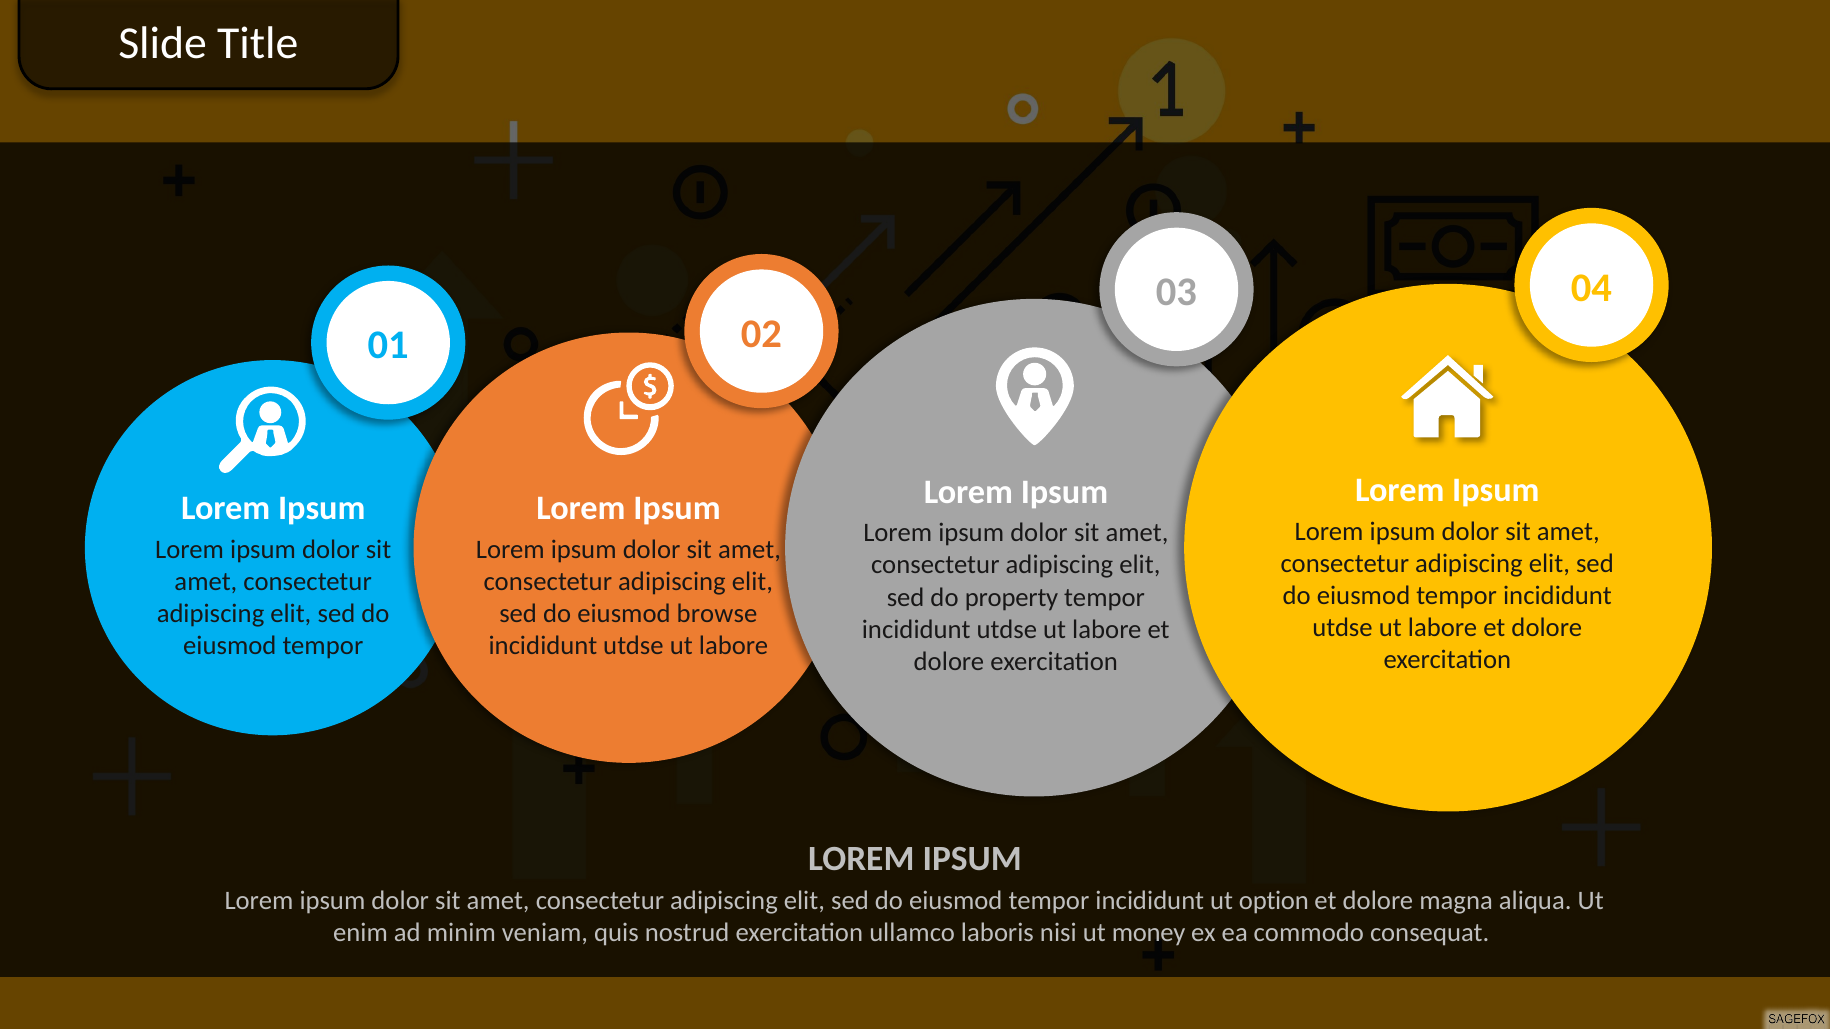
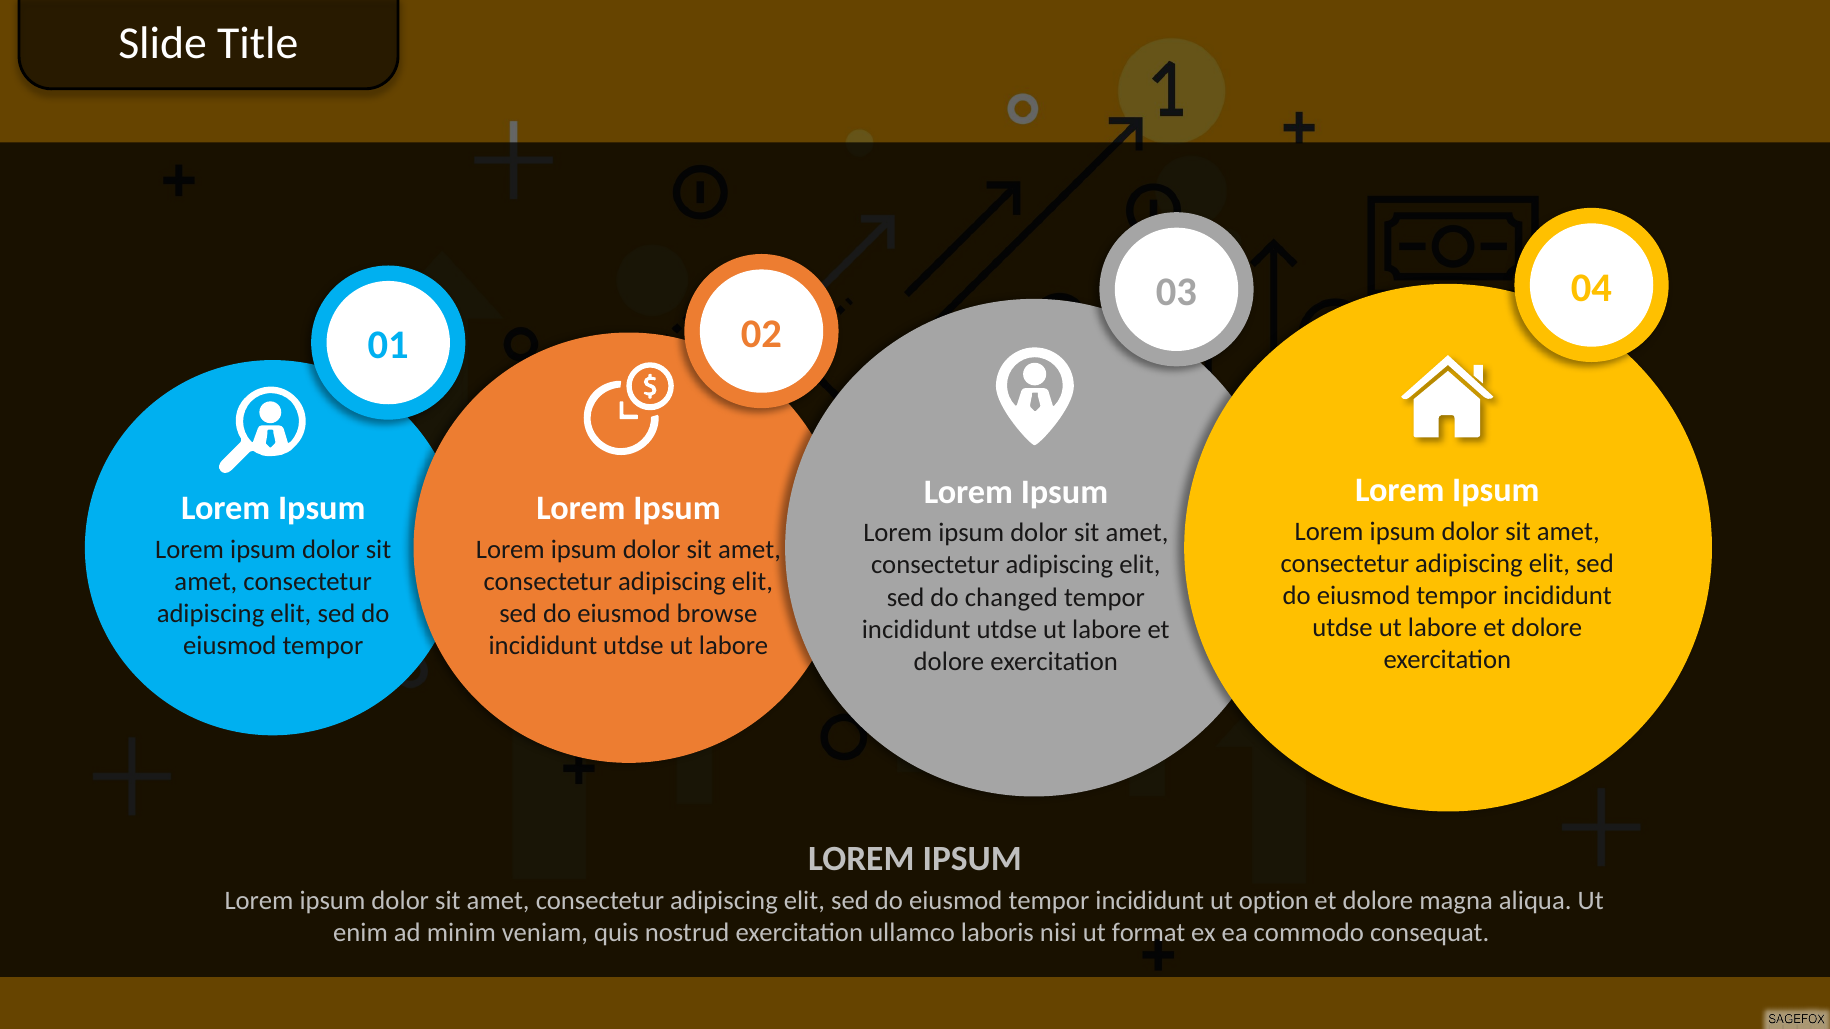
property: property -> changed
money: money -> format
